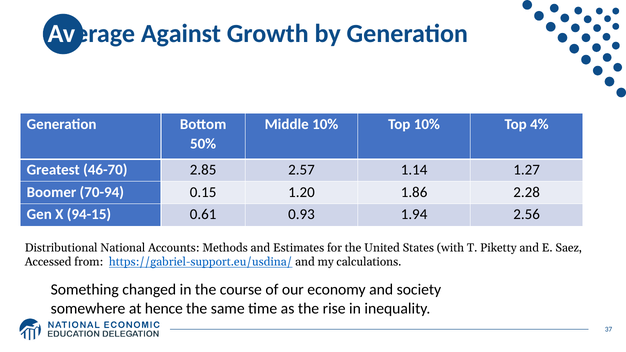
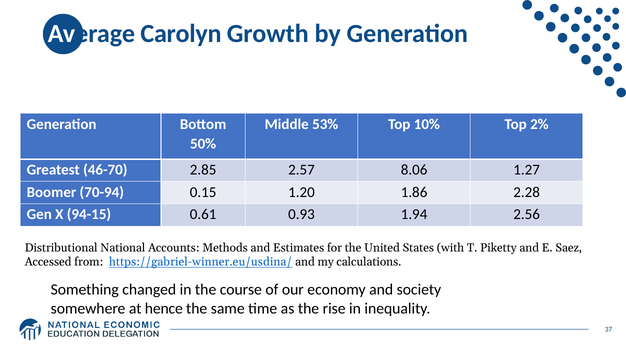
Against: Against -> Carolyn
Middle 10%: 10% -> 53%
4%: 4% -> 2%
1.14: 1.14 -> 8.06
https://gabriel-support.eu/usdina/: https://gabriel-support.eu/usdina/ -> https://gabriel-winner.eu/usdina/
